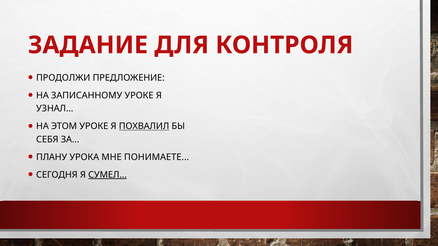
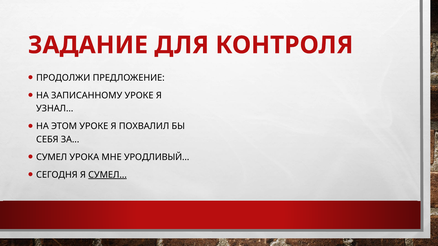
ПОХВАЛИЛ underline: present -> none
ПЛАНУ at (52, 157): ПЛАНУ -> СУМЕЛ
ПОНИМАЕТЕ: ПОНИМАЕТЕ -> УРОДЛИВЫЙ
